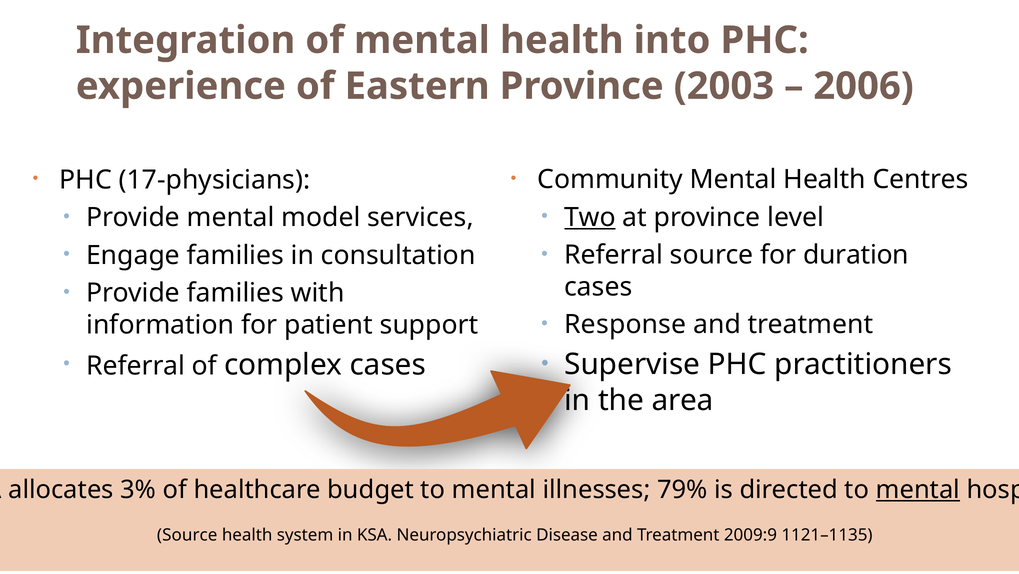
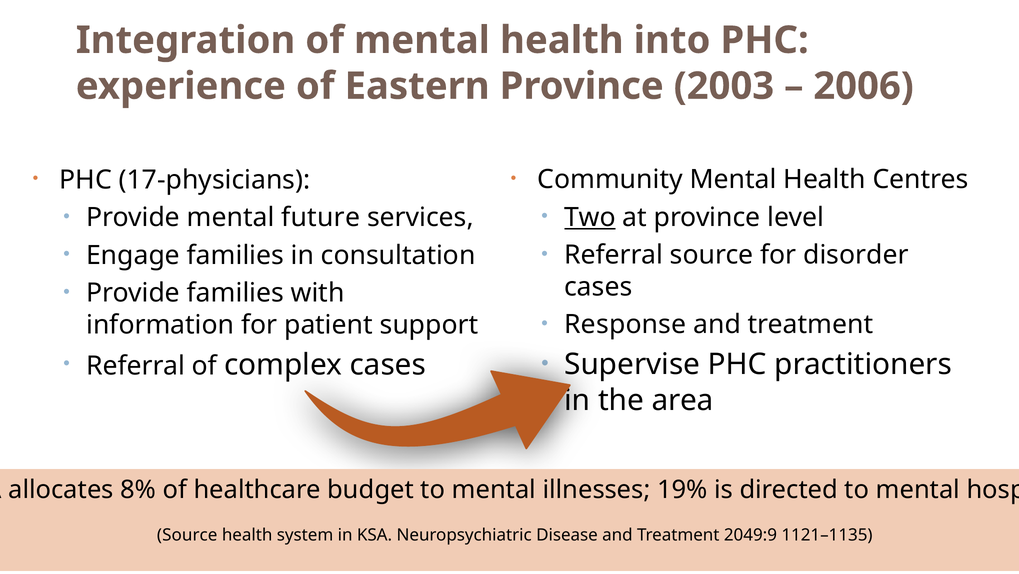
model: model -> future
duration: duration -> disorder
3%: 3% -> 8%
79%: 79% -> 19%
mental at (918, 490) underline: present -> none
2009:9: 2009:9 -> 2049:9
